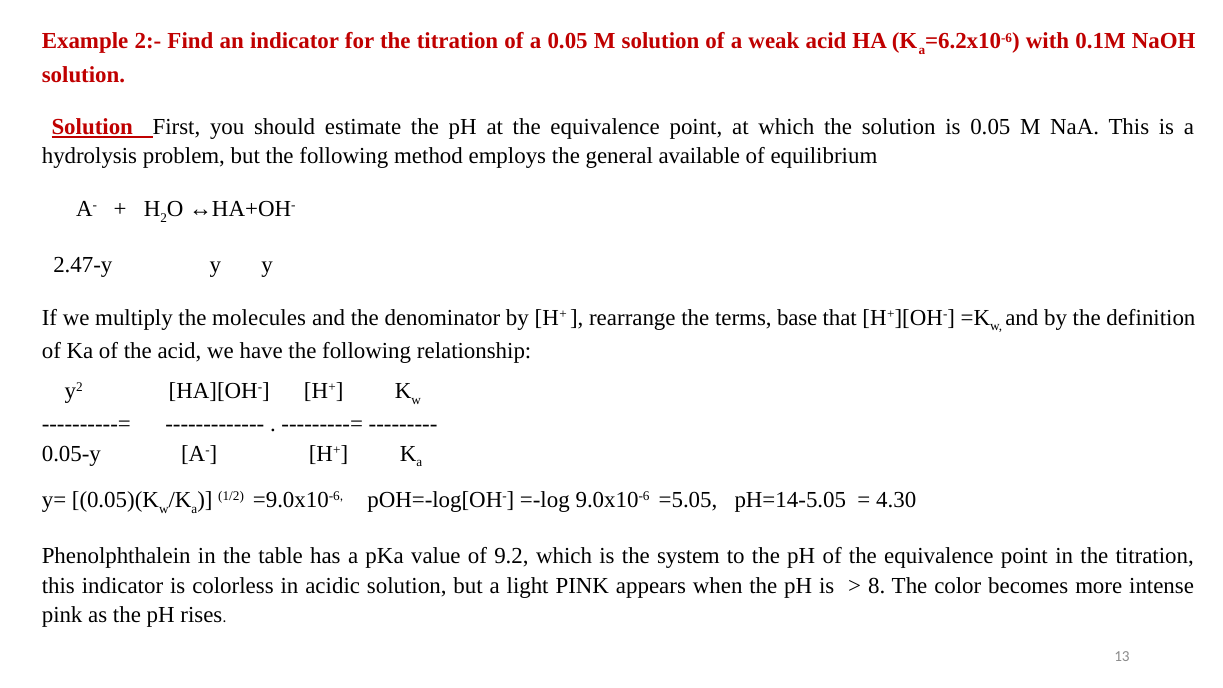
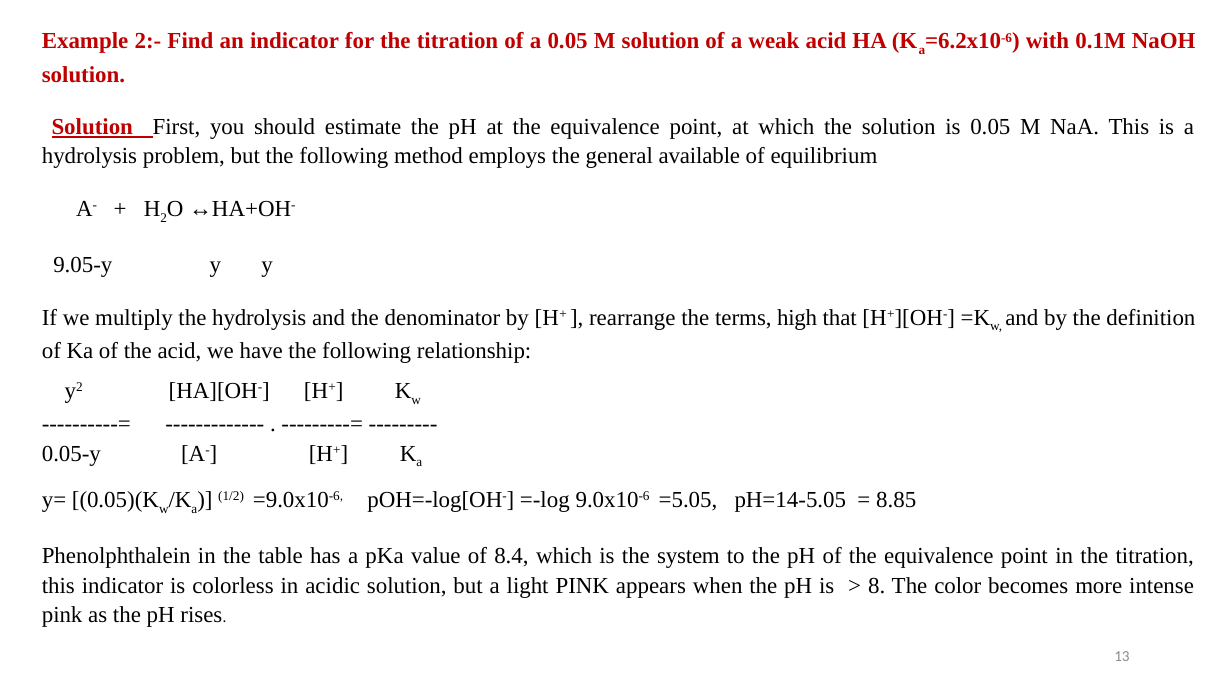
2.47-y: 2.47-y -> 9.05-y
the molecules: molecules -> hydrolysis
base: base -> high
4.30: 4.30 -> 8.85
9.2: 9.2 -> 8.4
